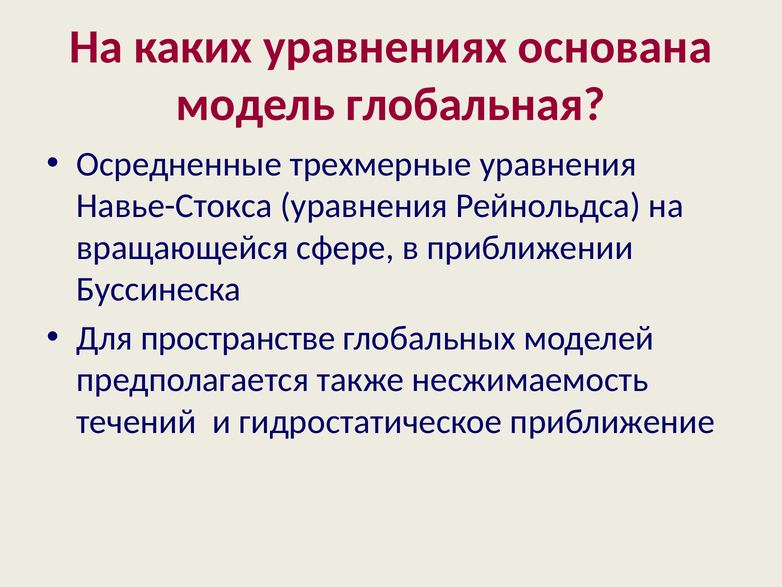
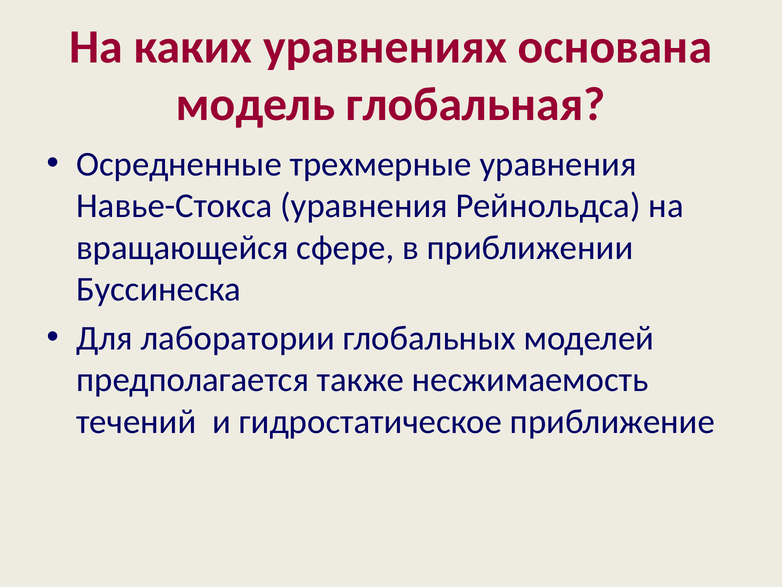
пространстве: пространстве -> лаборатории
